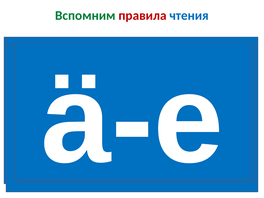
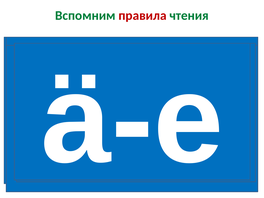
чтения colour: blue -> green
